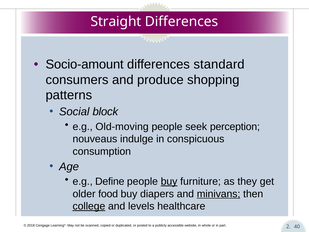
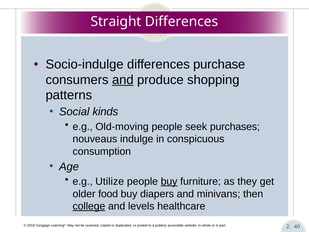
Socio-amount: Socio-amount -> Socio-indulge
standard: standard -> purchase
and at (123, 80) underline: none -> present
block: block -> kinds
perception: perception -> purchases
Define: Define -> Utilize
minivans underline: present -> none
